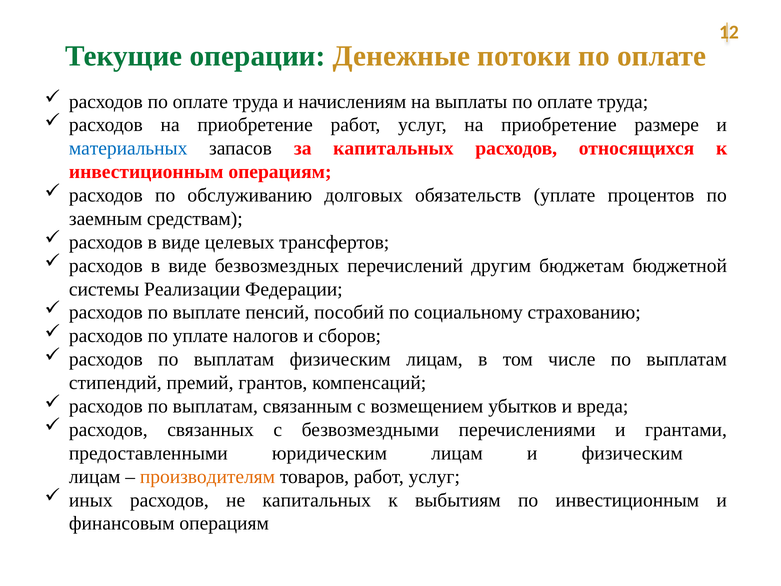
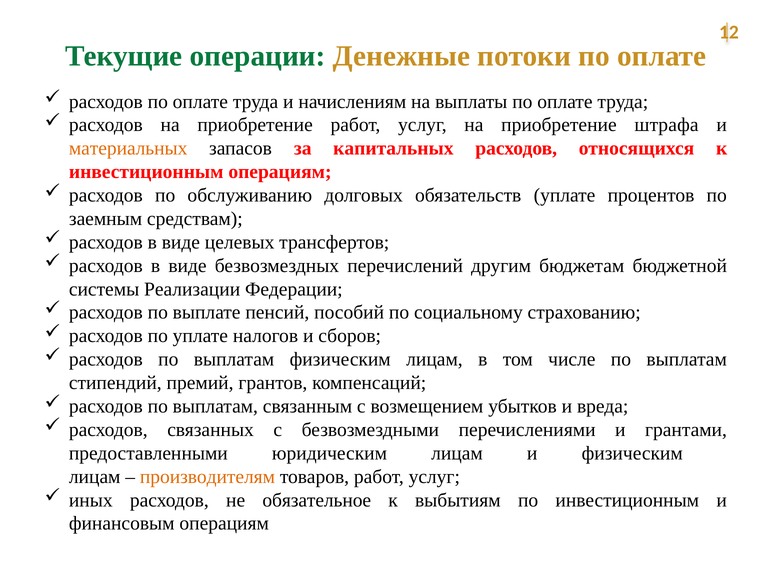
размере: размере -> штрафа
материальных colour: blue -> orange
не капитальных: капитальных -> обязательное
